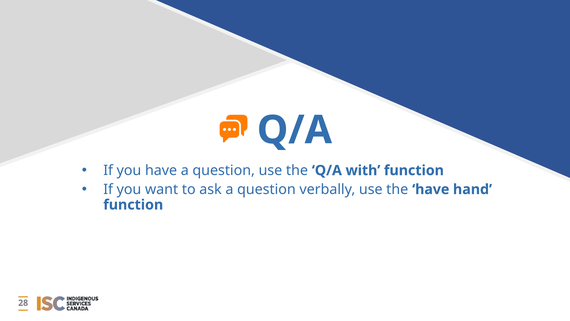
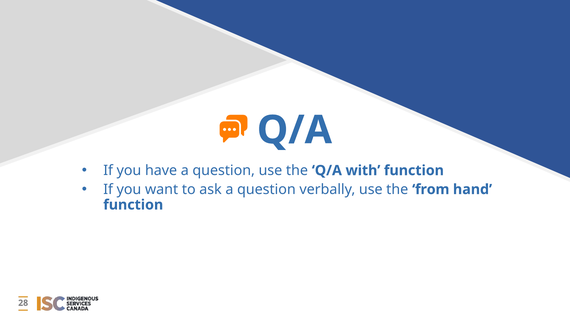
the have: have -> from
